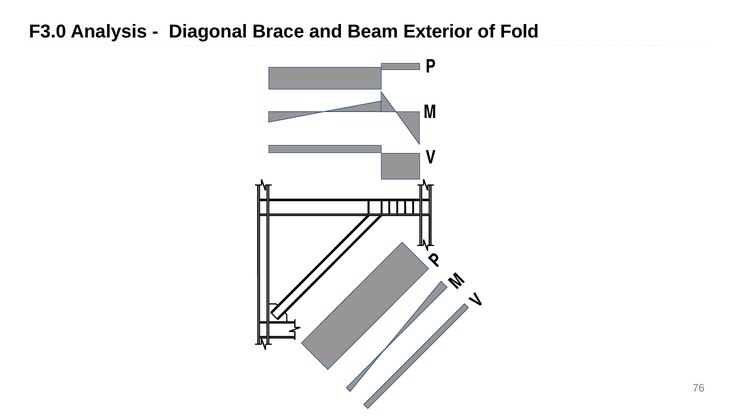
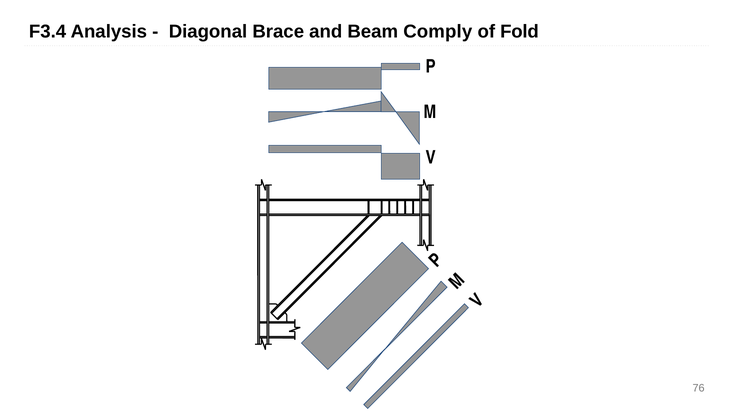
F3.0: F3.0 -> F3.4
Exterior: Exterior -> Comply
